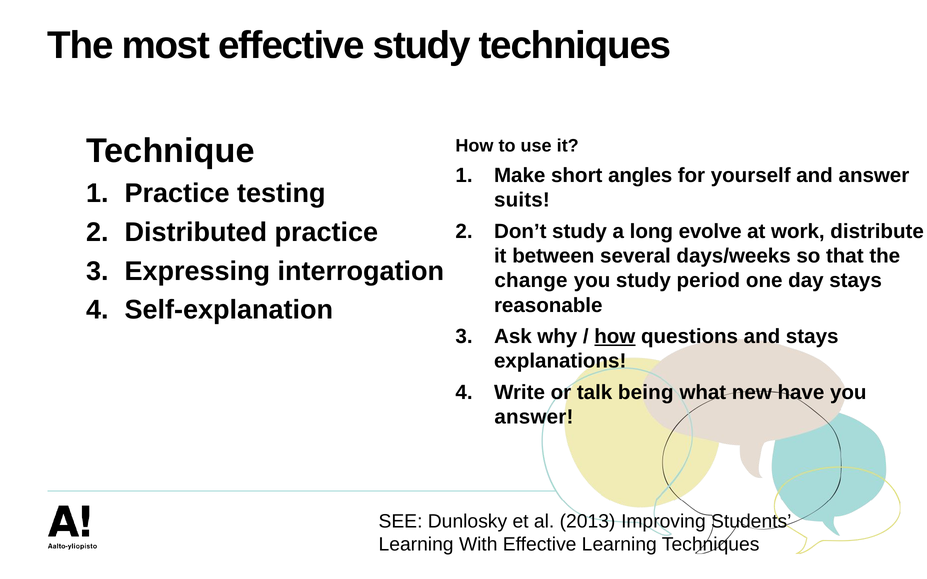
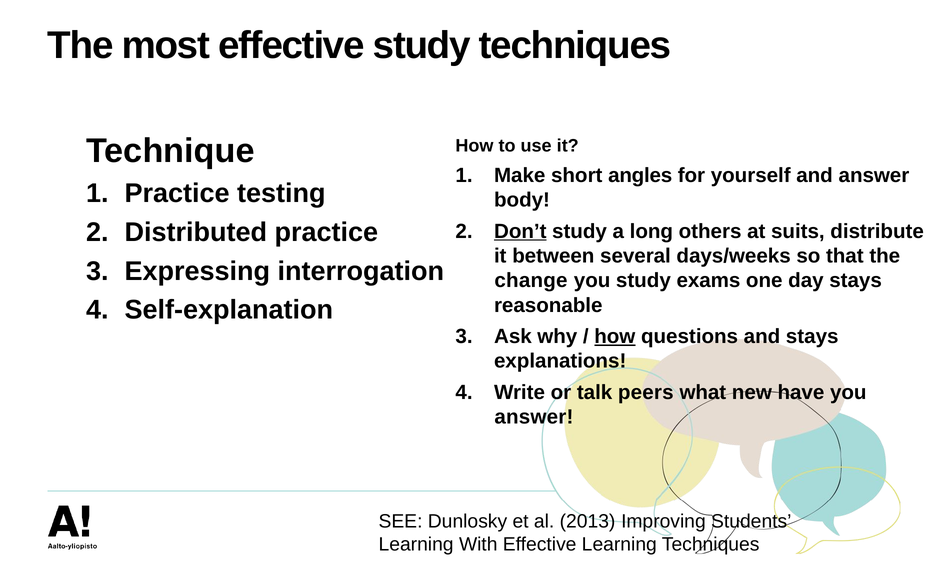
suits: suits -> body
Don’t underline: none -> present
evolve: evolve -> others
work: work -> suits
period: period -> exams
being: being -> peers
